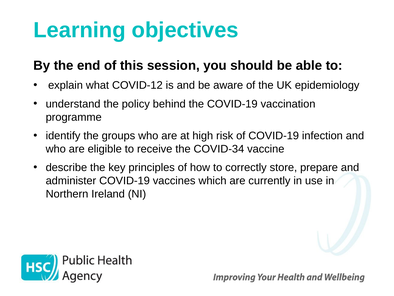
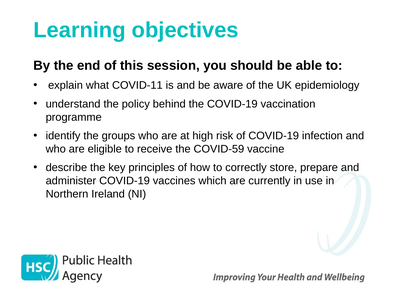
COVID-12: COVID-12 -> COVID-11
COVID-34: COVID-34 -> COVID-59
